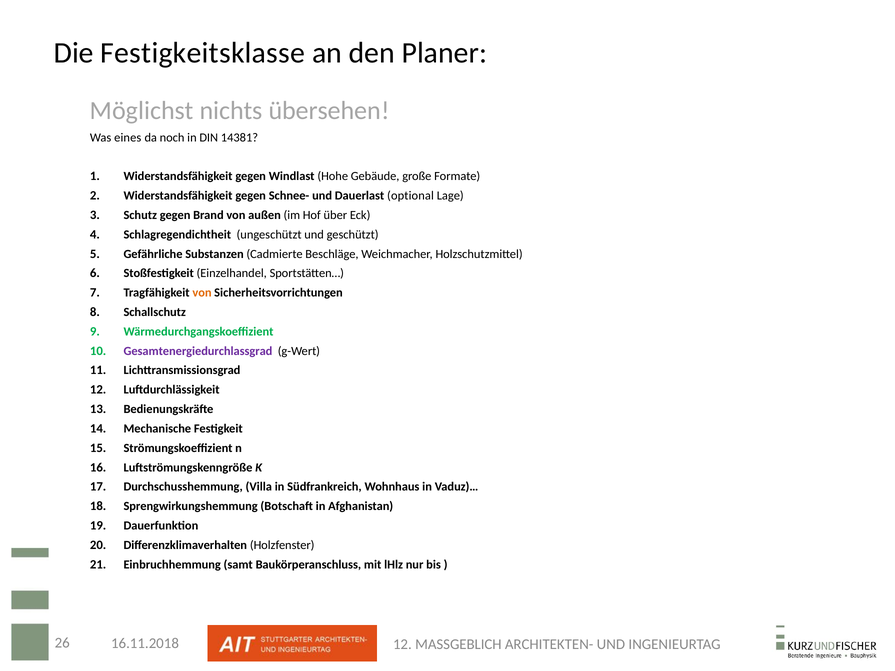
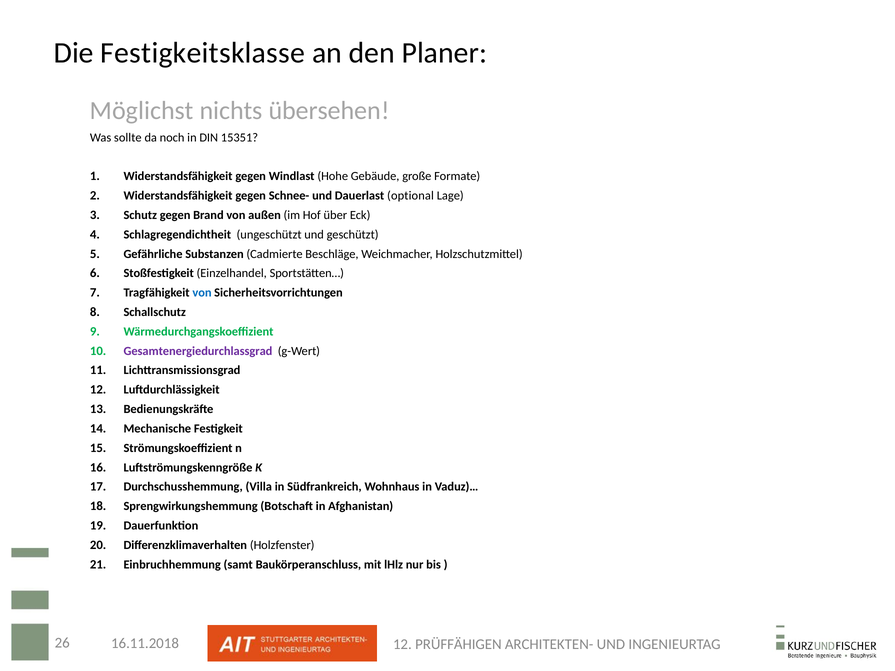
eines: eines -> sollte
14381: 14381 -> 15351
von at (202, 293) colour: orange -> blue
MASSGEBLICH: MASSGEBLICH -> PRÜFFÄHIGEN
